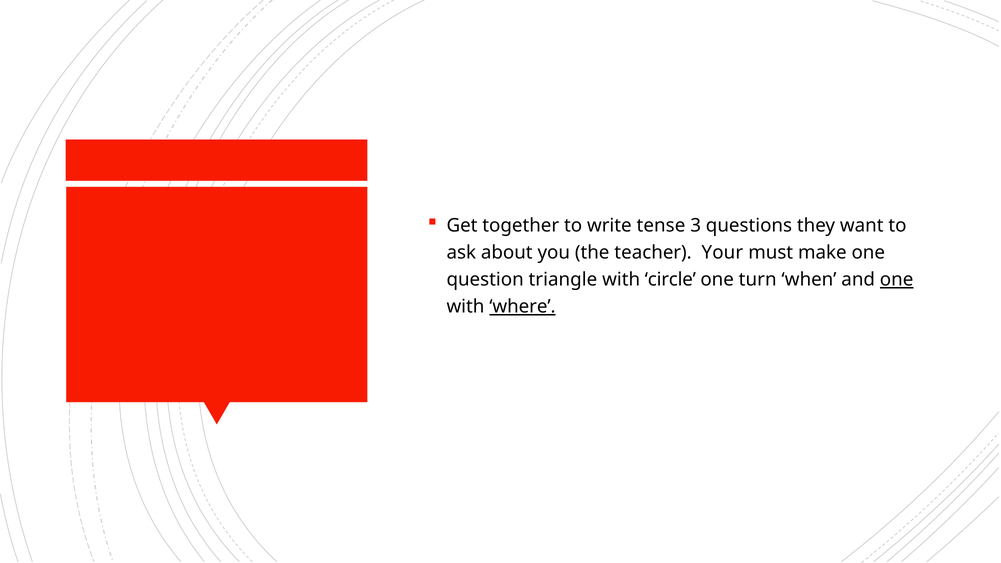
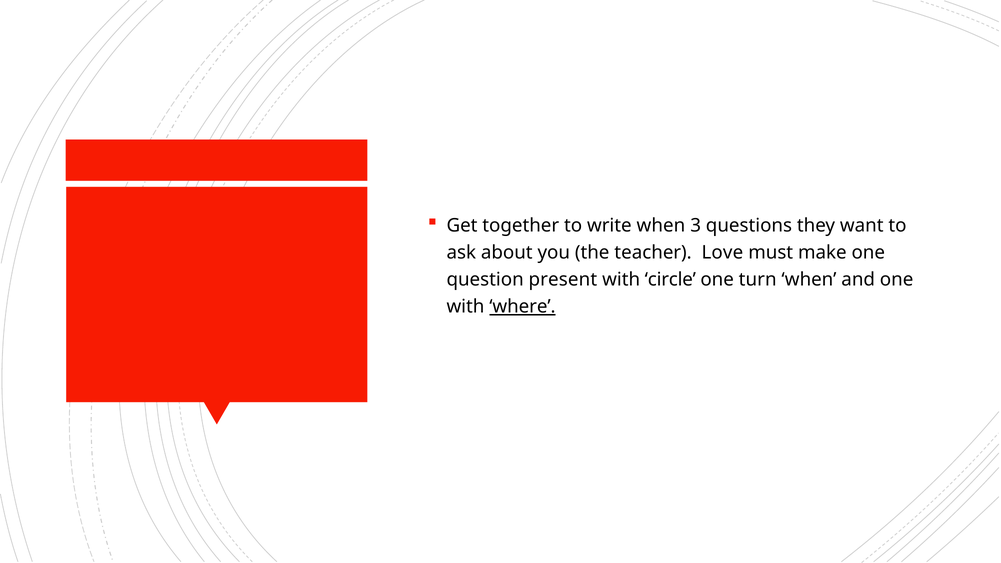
write tense: tense -> when
Your: Your -> Love
triangle: triangle -> present
one at (897, 280) underline: present -> none
